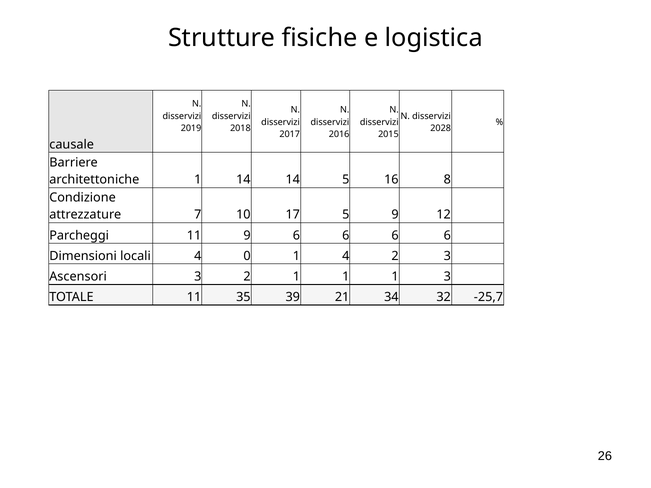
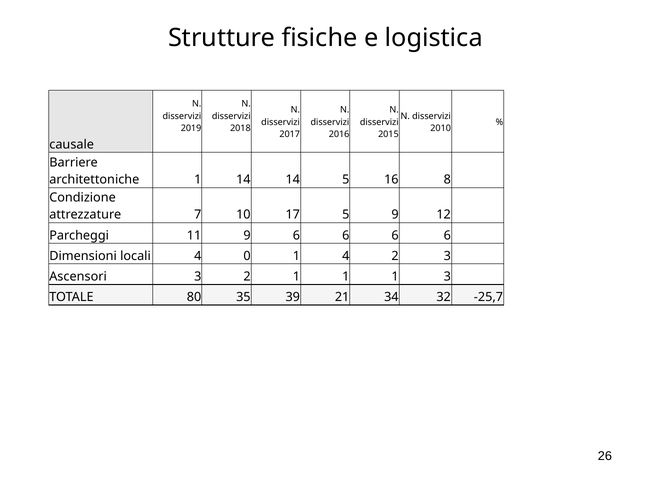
2028: 2028 -> 2010
TOTALE 11: 11 -> 80
